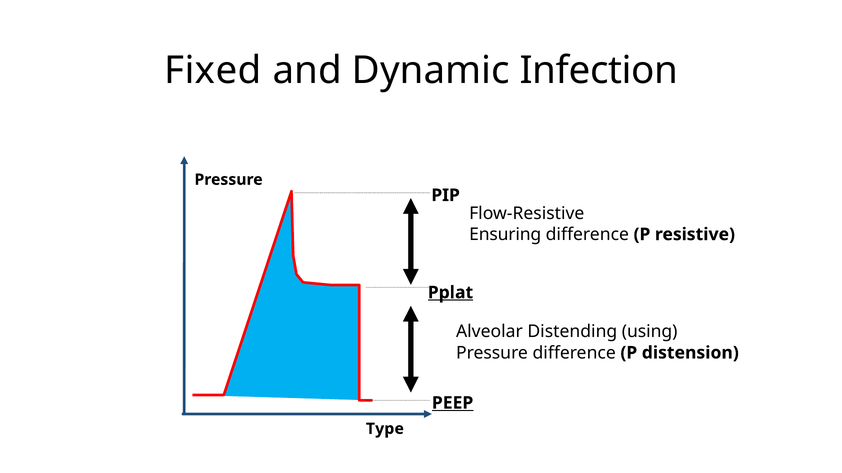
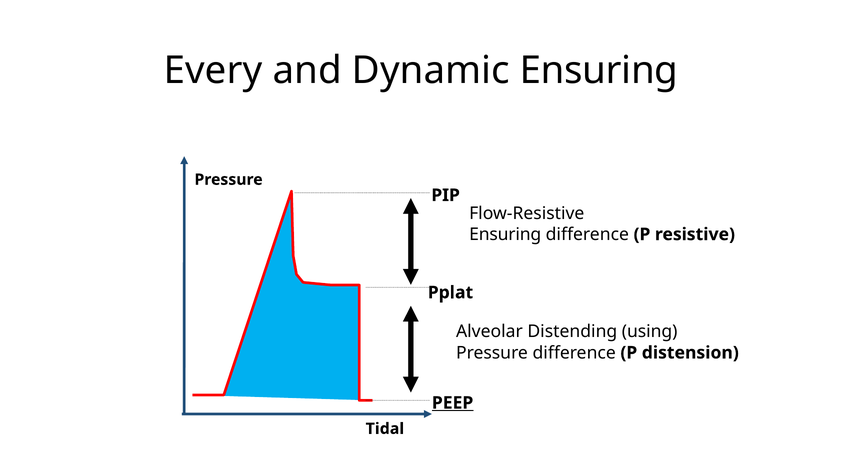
Fixed: Fixed -> Every
Dynamic Infection: Infection -> Ensuring
Pplat underline: present -> none
Type: Type -> Tidal
